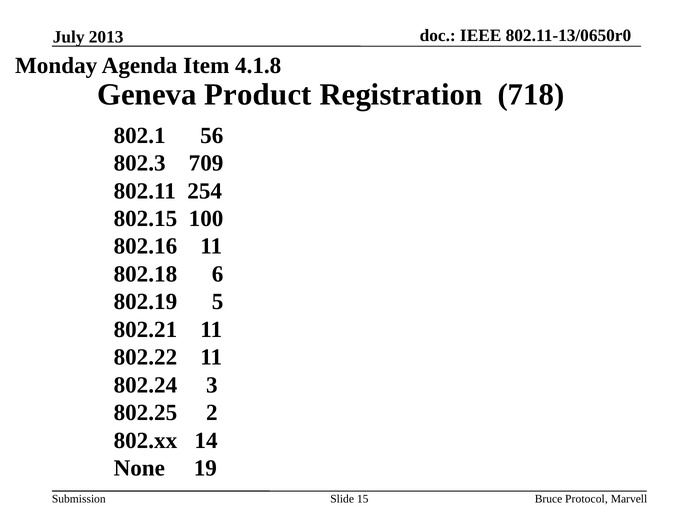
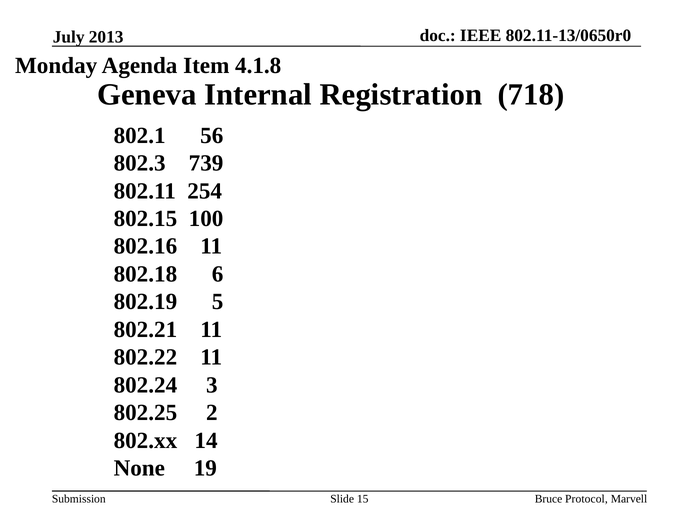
Product: Product -> Internal
709: 709 -> 739
